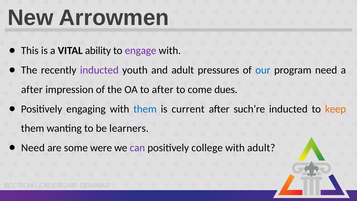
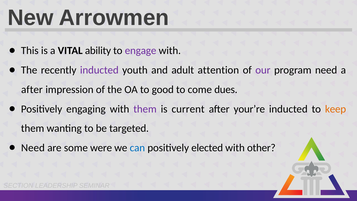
pressures: pressures -> attention
our colour: blue -> purple
to after: after -> good
them at (145, 109) colour: blue -> purple
such’re: such’re -> your’re
learners: learners -> targeted
can colour: purple -> blue
college: college -> elected
with adult: adult -> other
